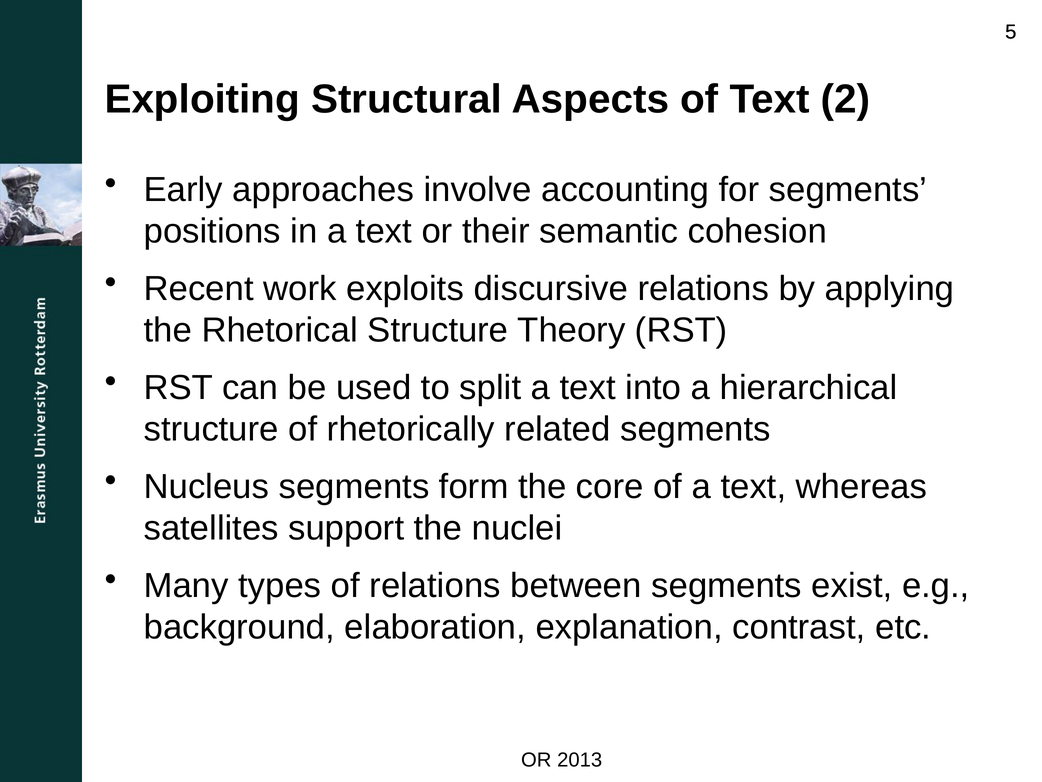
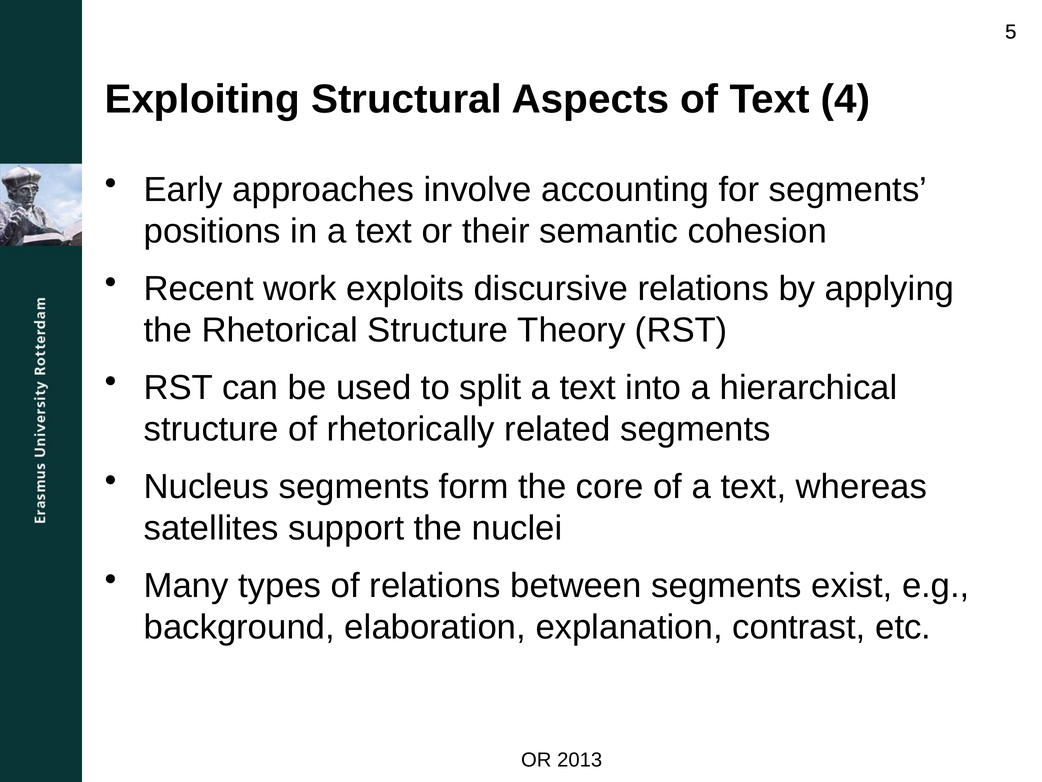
2: 2 -> 4
